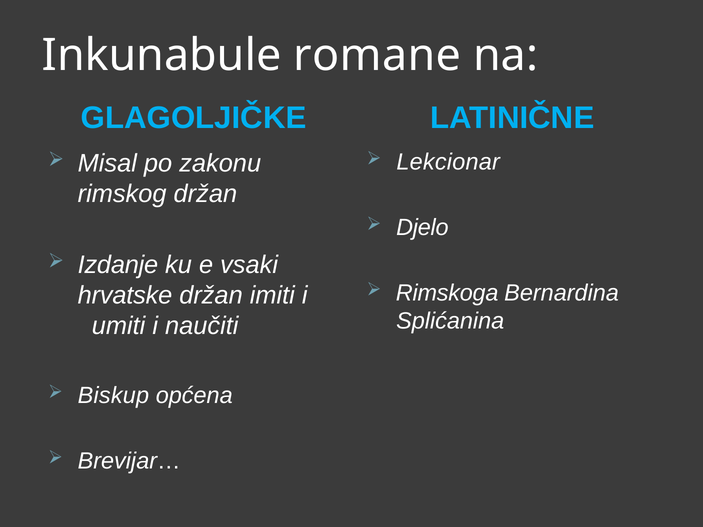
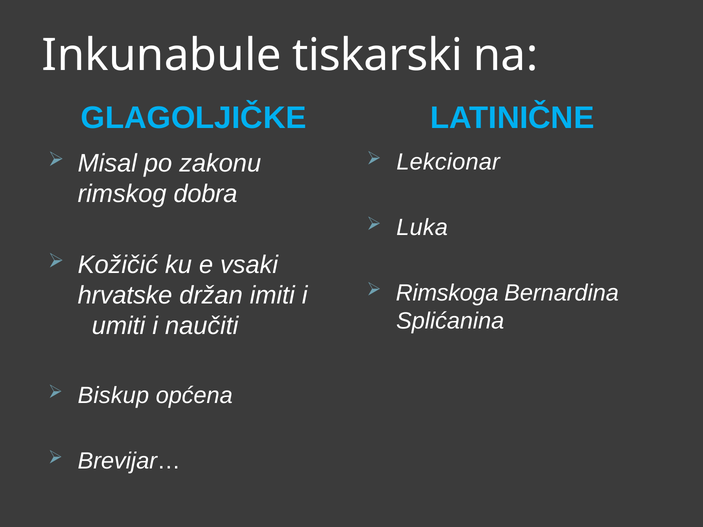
romane: romane -> tiskarski
rimskog držan: držan -> dobra
Djelo: Djelo -> Luka
Izdanje: Izdanje -> Kožičić
